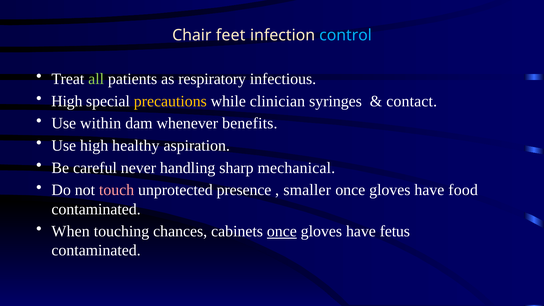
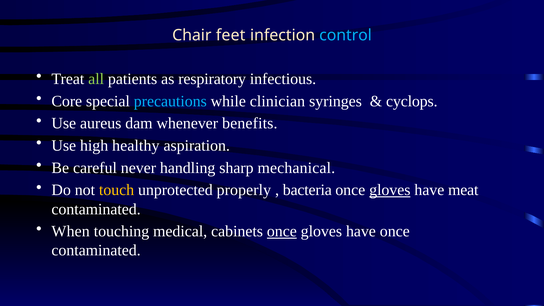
High at (67, 101): High -> Core
precautions colour: yellow -> light blue
contact: contact -> cyclops
within: within -> aureus
touch colour: pink -> yellow
presence: presence -> properly
smaller: smaller -> bacteria
gloves at (390, 190) underline: none -> present
food: food -> meat
chances: chances -> medical
have fetus: fetus -> once
